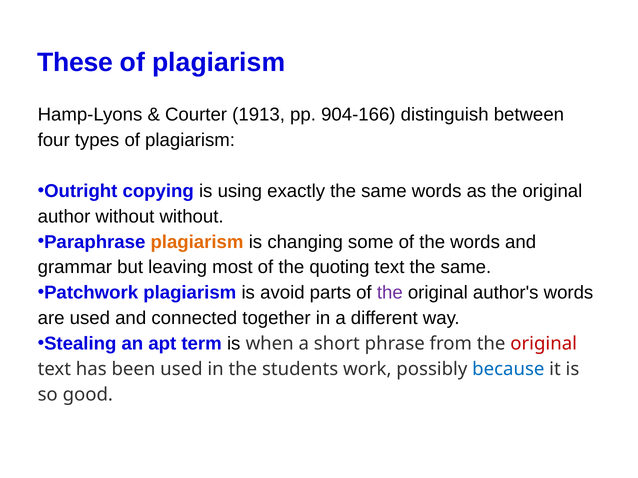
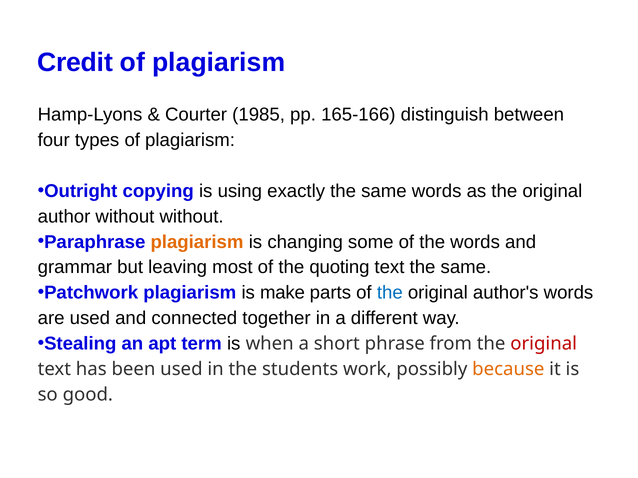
These: These -> Credit
1913: 1913 -> 1985
904-166: 904-166 -> 165-166
avoid: avoid -> make
the at (390, 293) colour: purple -> blue
because colour: blue -> orange
